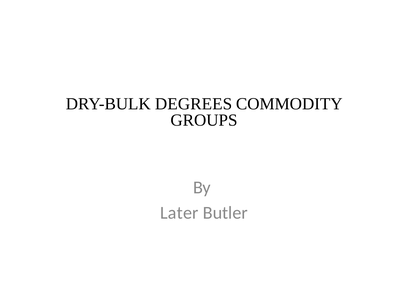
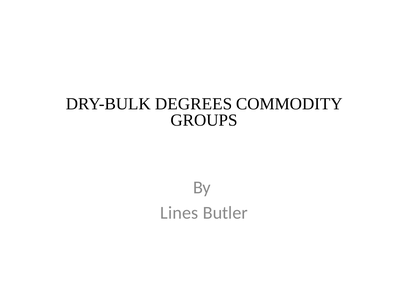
Later: Later -> Lines
